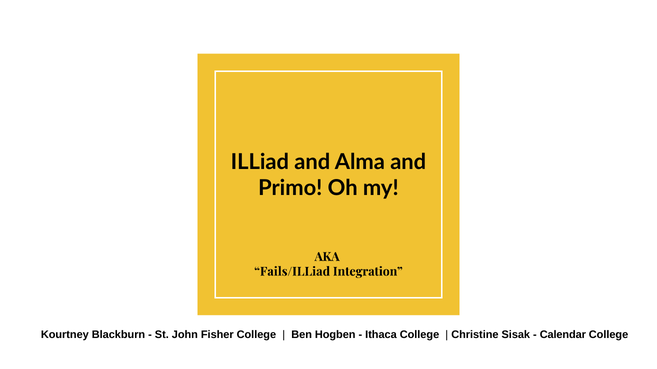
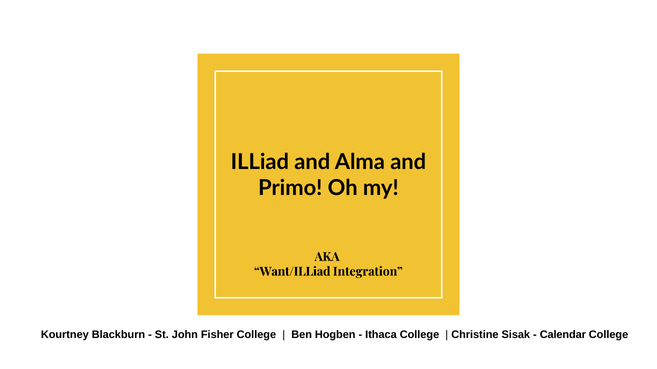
Fails/ILLiad: Fails/ILLiad -> Want/ILLiad
